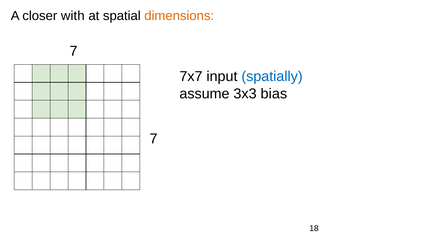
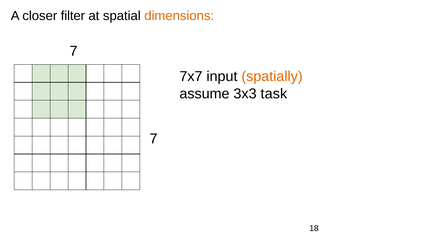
with: with -> filter
spatially colour: blue -> orange
bias: bias -> task
